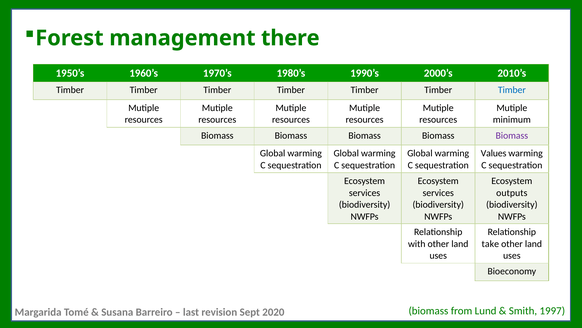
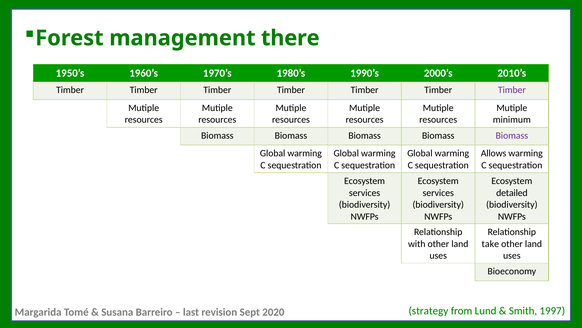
Timber at (512, 90) colour: blue -> purple
Values: Values -> Allows
outputs: outputs -> detailed
biomass at (428, 310): biomass -> strategy
